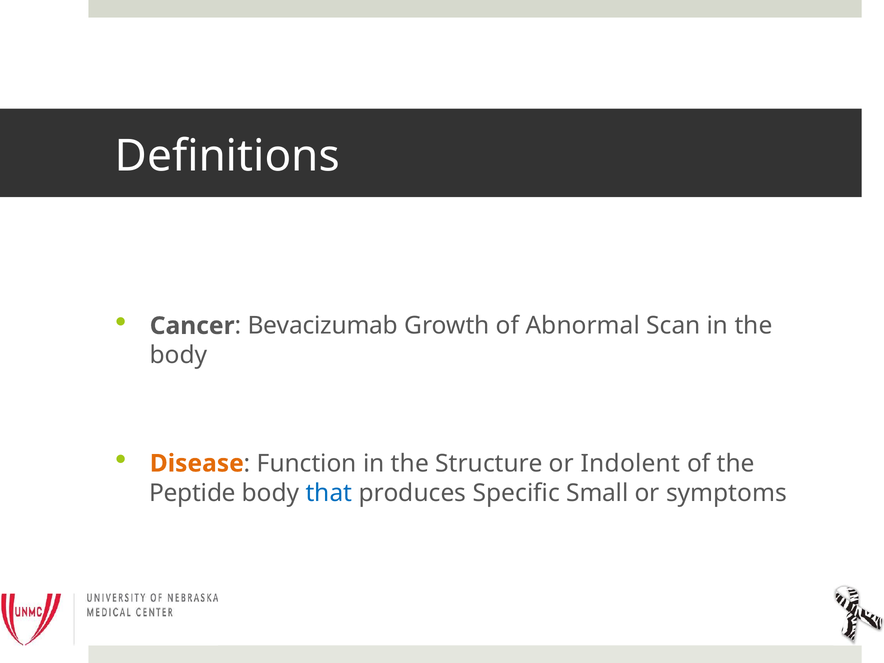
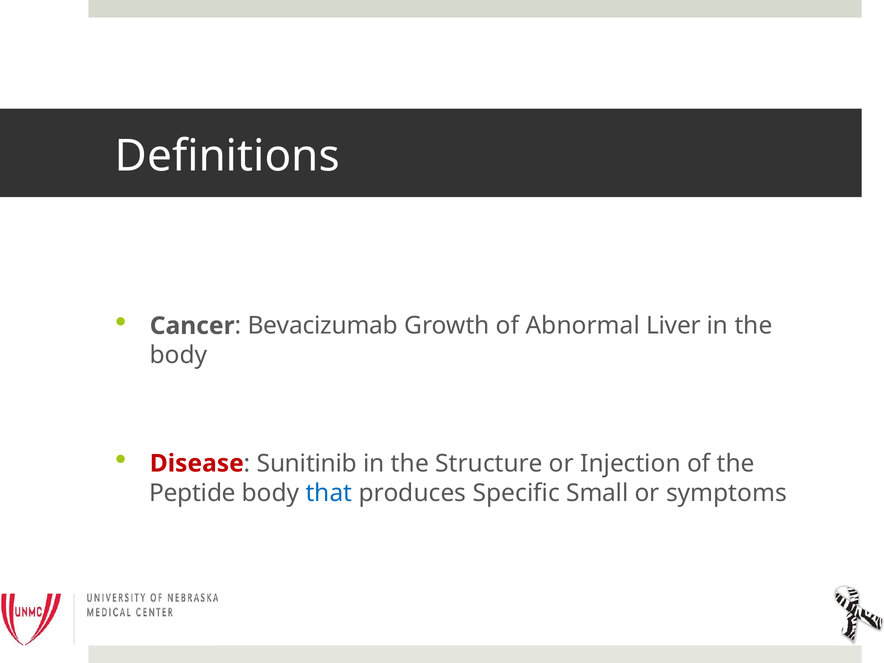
Scan: Scan -> Liver
Disease colour: orange -> red
Function: Function -> Sunitinib
Indolent: Indolent -> Injection
